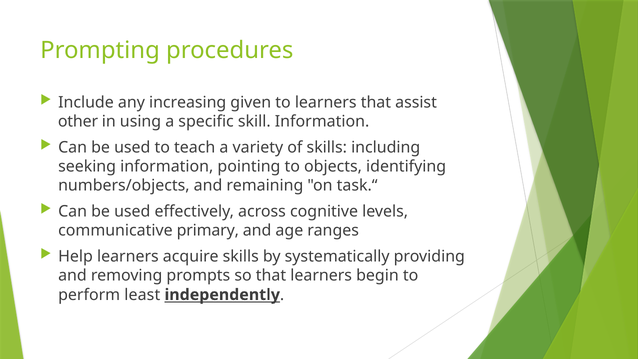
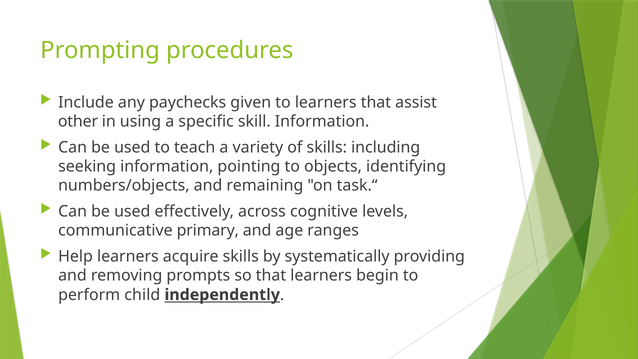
increasing: increasing -> paychecks
least: least -> child
